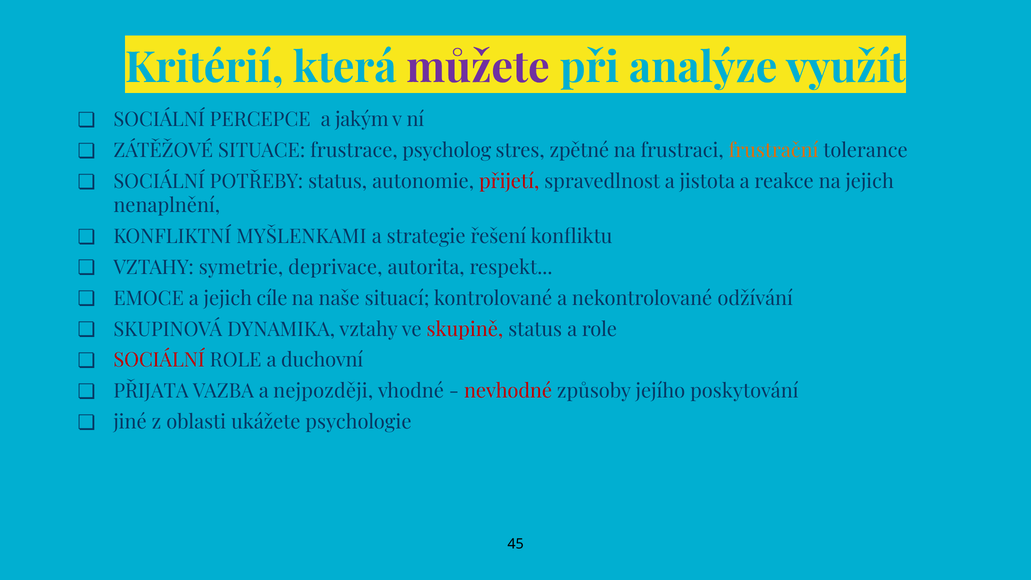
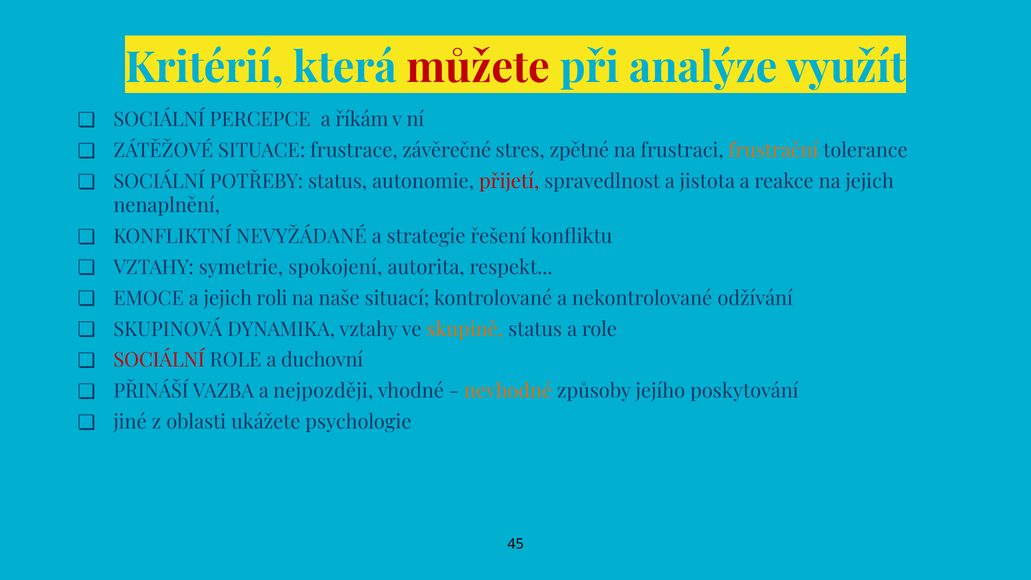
můžete colour: purple -> red
jakým: jakým -> říkám
psycholog: psycholog -> závěrečné
MYŠLENKAMI: MYŠLENKAMI -> NEVYŽÁDANÉ
deprivace: deprivace -> spokojení
cíle: cíle -> roli
skupině colour: red -> orange
PŘIJATA: PŘIJATA -> PŘINÁŠÍ
nevhodné colour: red -> orange
